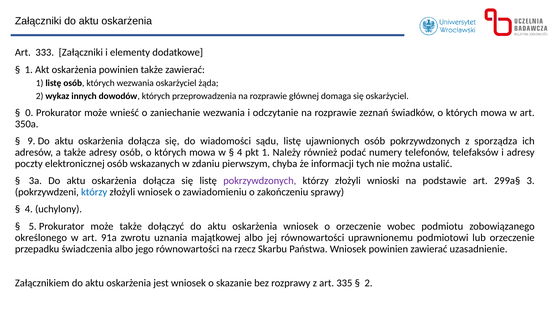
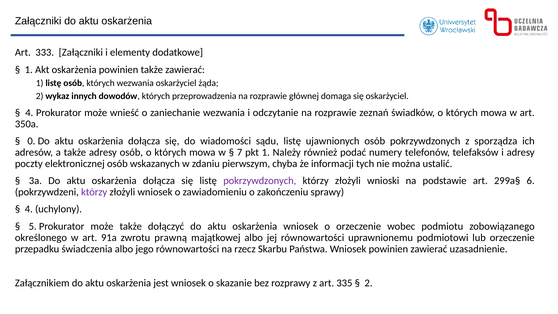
0 at (29, 113): 0 -> 4
9: 9 -> 0
4 at (240, 152): 4 -> 7
3: 3 -> 6
którzy at (94, 192) colour: blue -> purple
uznania: uznania -> prawną
